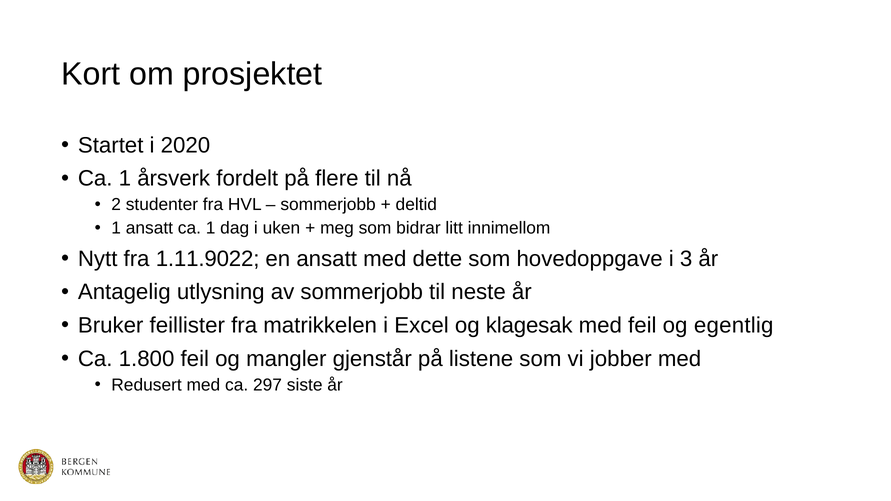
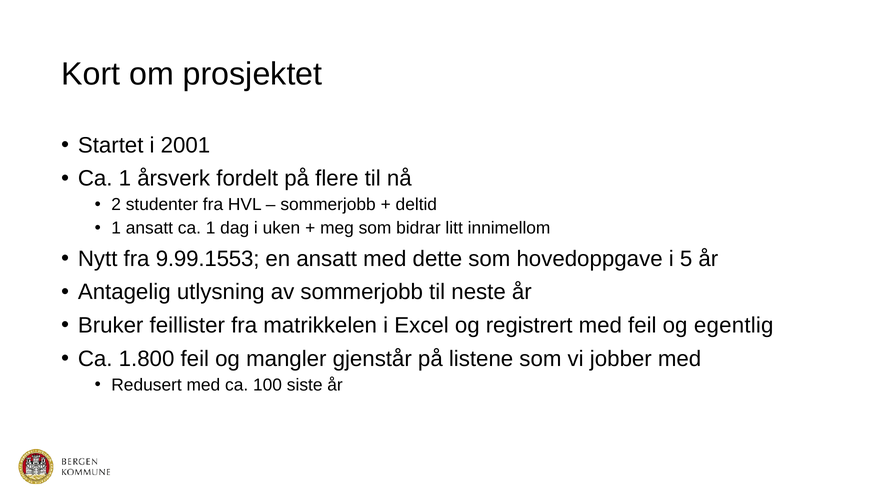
2020: 2020 -> 2001
1.11.9022: 1.11.9022 -> 9.99.1553
3: 3 -> 5
klagesak: klagesak -> registrert
297: 297 -> 100
